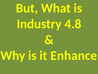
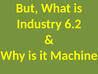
4.8: 4.8 -> 6.2
Enhance: Enhance -> Machine
